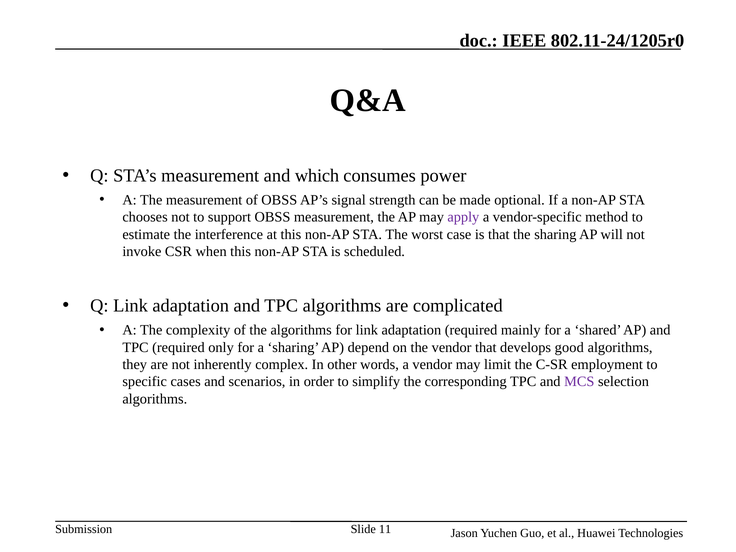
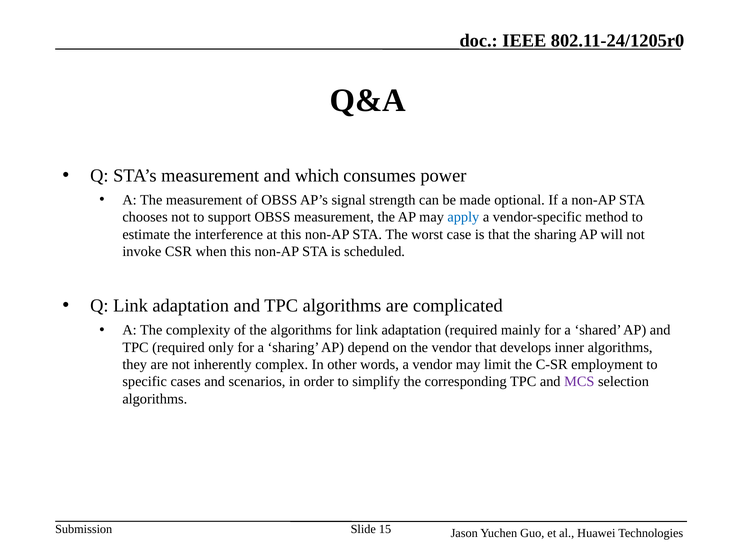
apply colour: purple -> blue
good: good -> inner
11: 11 -> 15
